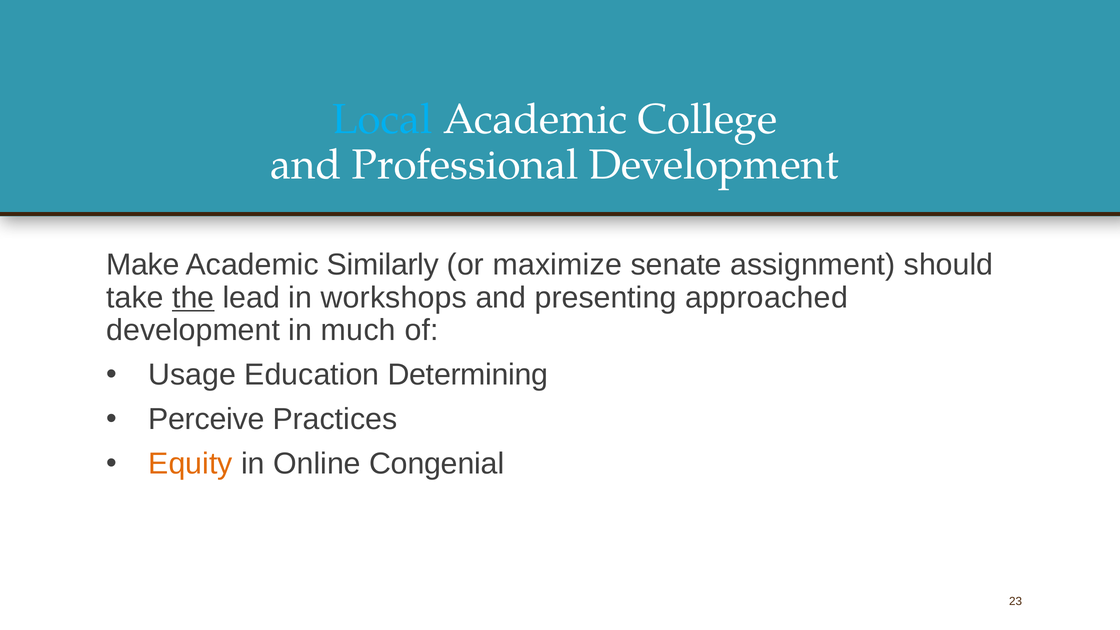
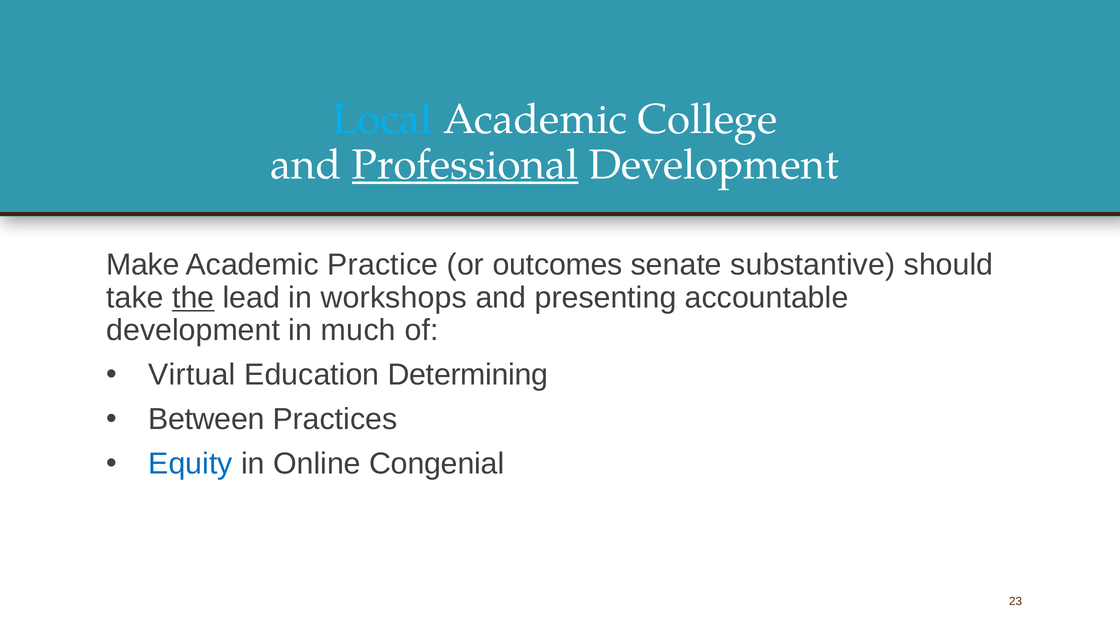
Professional underline: none -> present
Similarly: Similarly -> Practice
maximize: maximize -> outcomes
assignment: assignment -> substantive
approached: approached -> accountable
Usage: Usage -> Virtual
Perceive: Perceive -> Between
Equity colour: orange -> blue
